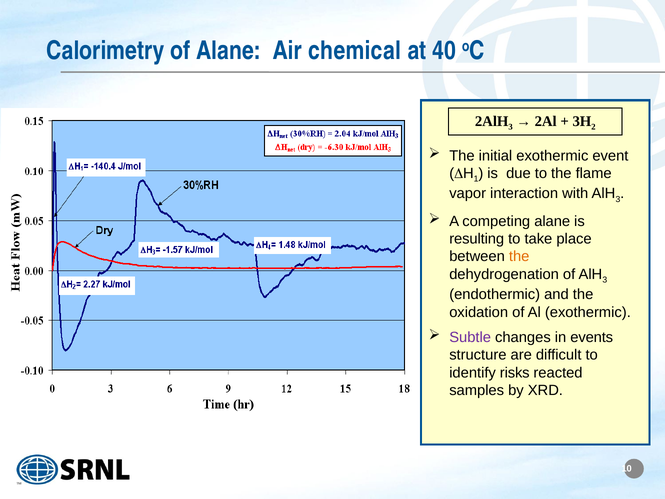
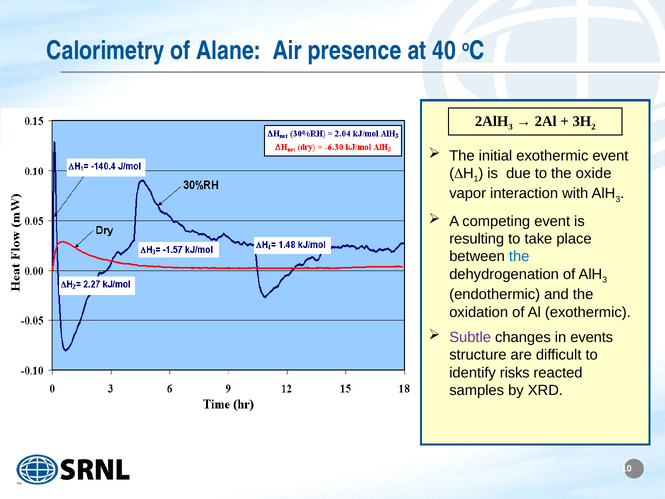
chemical: chemical -> presence
flame: flame -> oxide
competing alane: alane -> event
the at (519, 256) colour: orange -> blue
